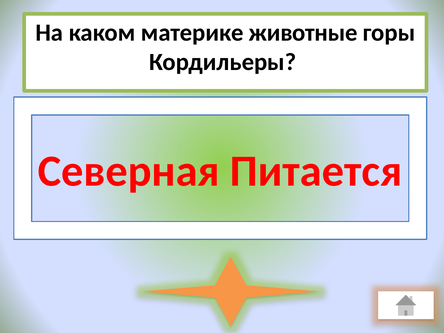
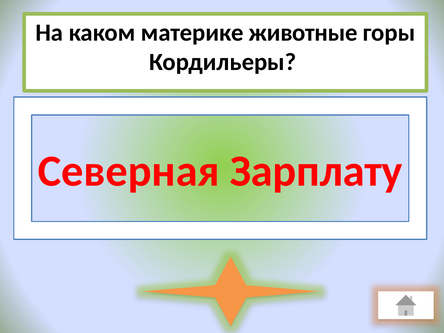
Питается: Питается -> Зарплату
